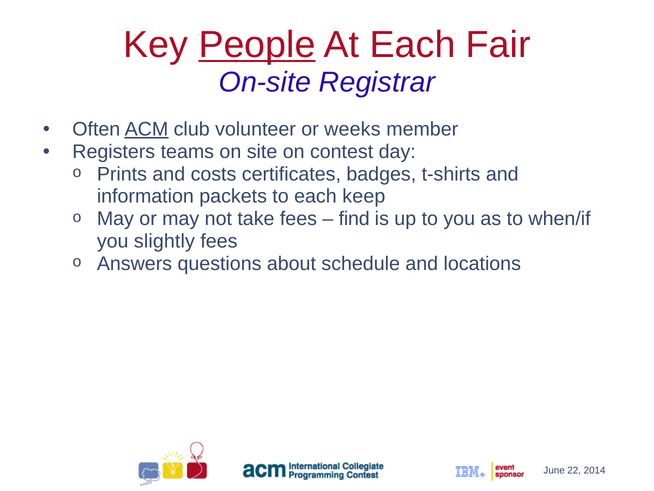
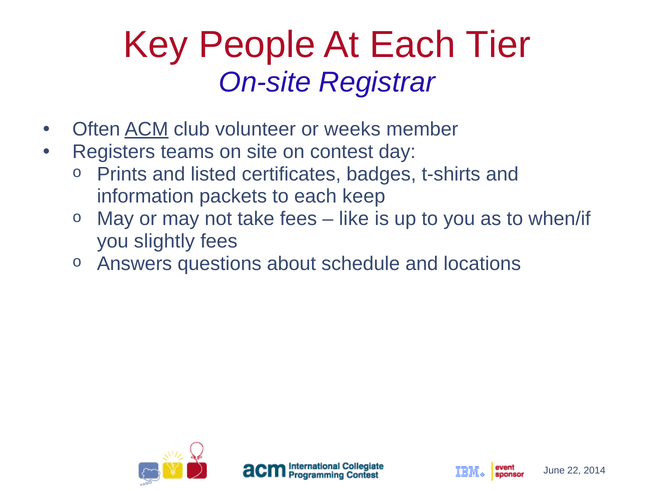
People underline: present -> none
Fair: Fair -> Tier
costs: costs -> listed
find: find -> like
